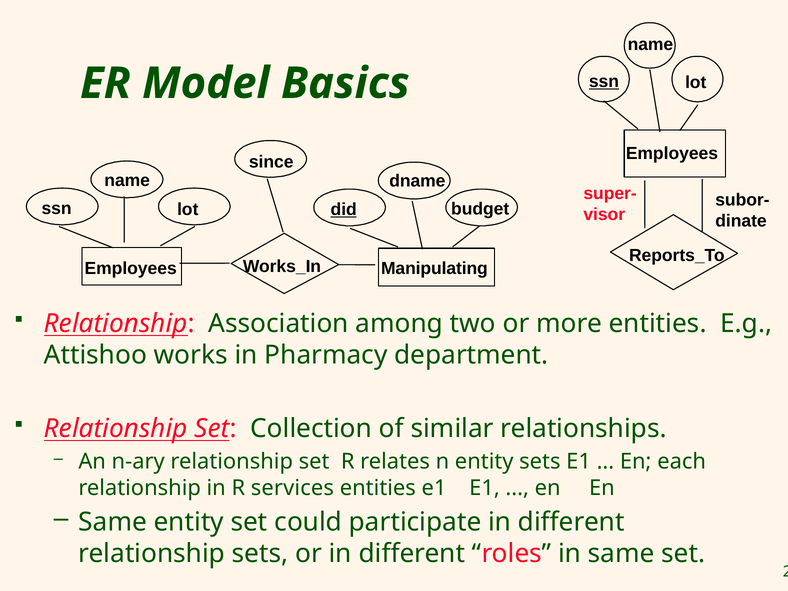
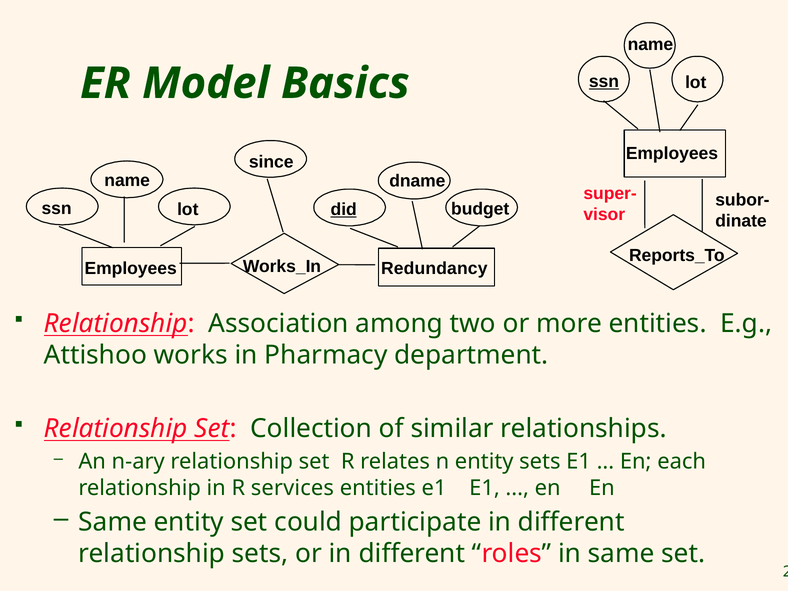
Manipulating: Manipulating -> Redundancy
